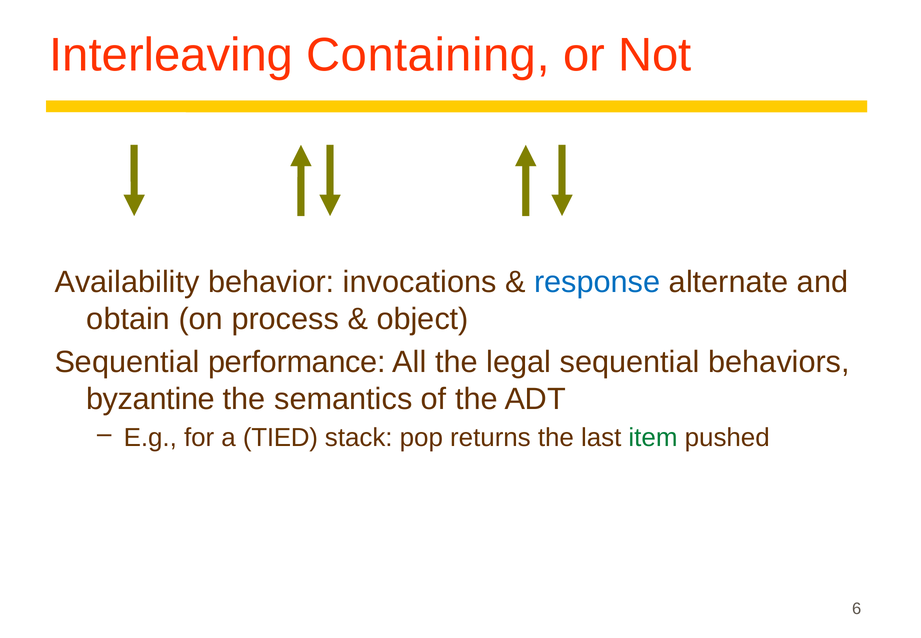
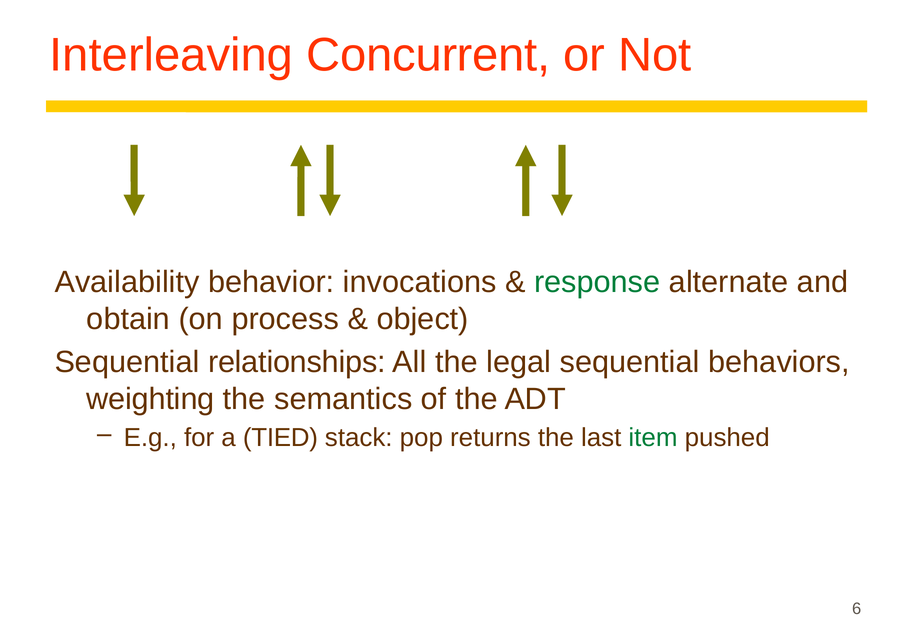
Containing: Containing -> Concurrent
response colour: blue -> green
performance: performance -> relationships
byzantine: byzantine -> weighting
